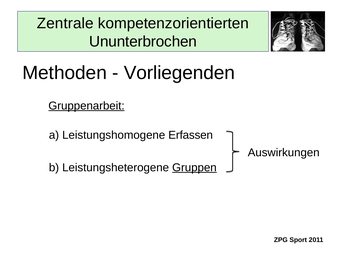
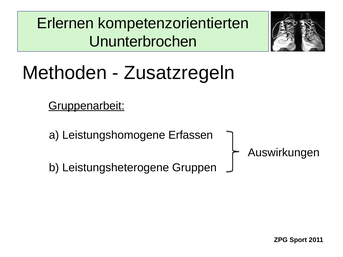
Zentrale: Zentrale -> Erlernen
Vorliegenden: Vorliegenden -> Zusatzregeln
Gruppen underline: present -> none
